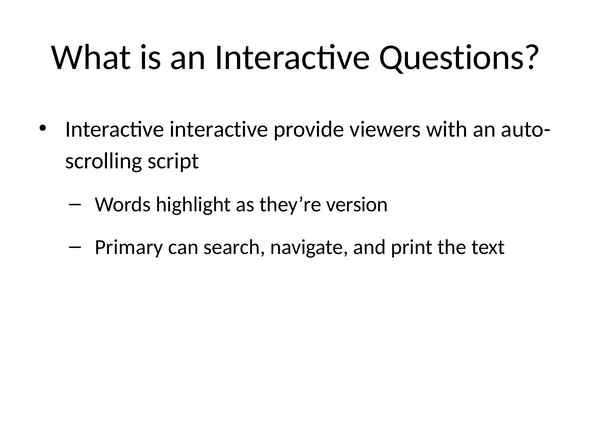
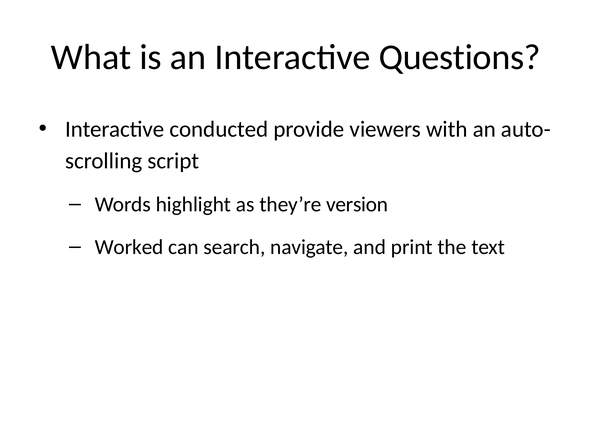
Interactive interactive: interactive -> conducted
Primary: Primary -> Worked
